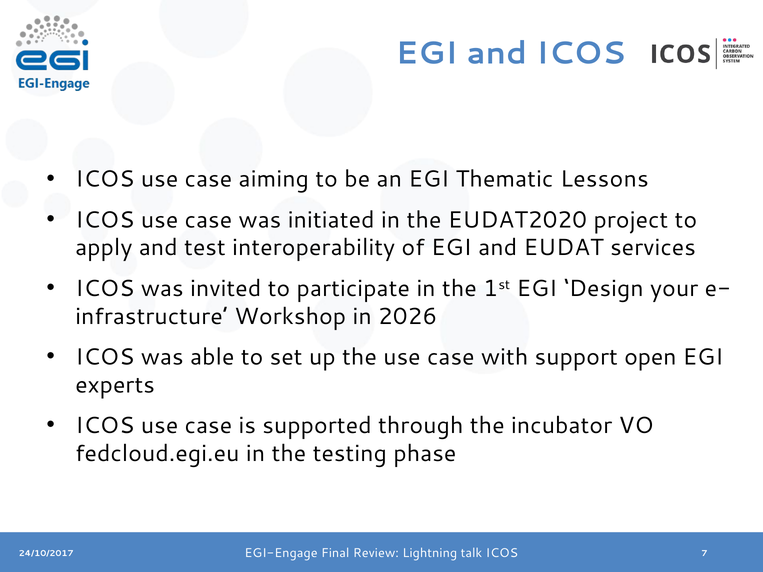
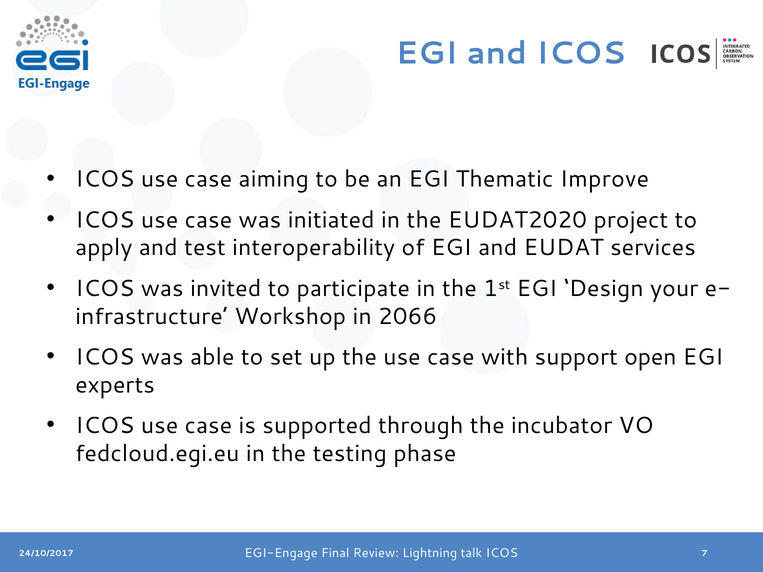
Lessons: Lessons -> Improve
2026: 2026 -> 2066
